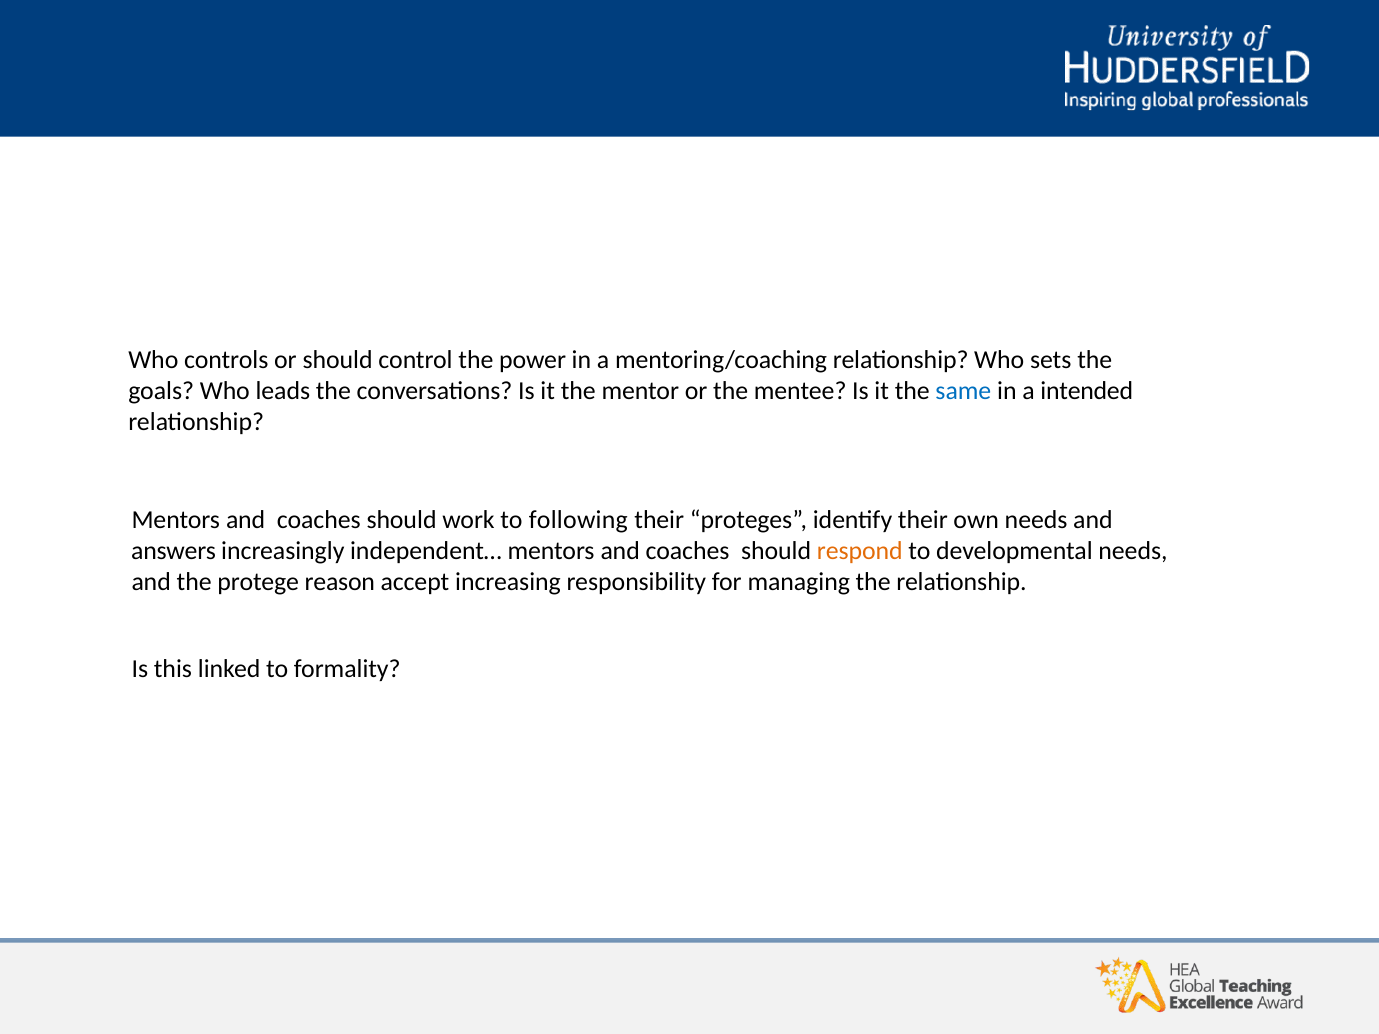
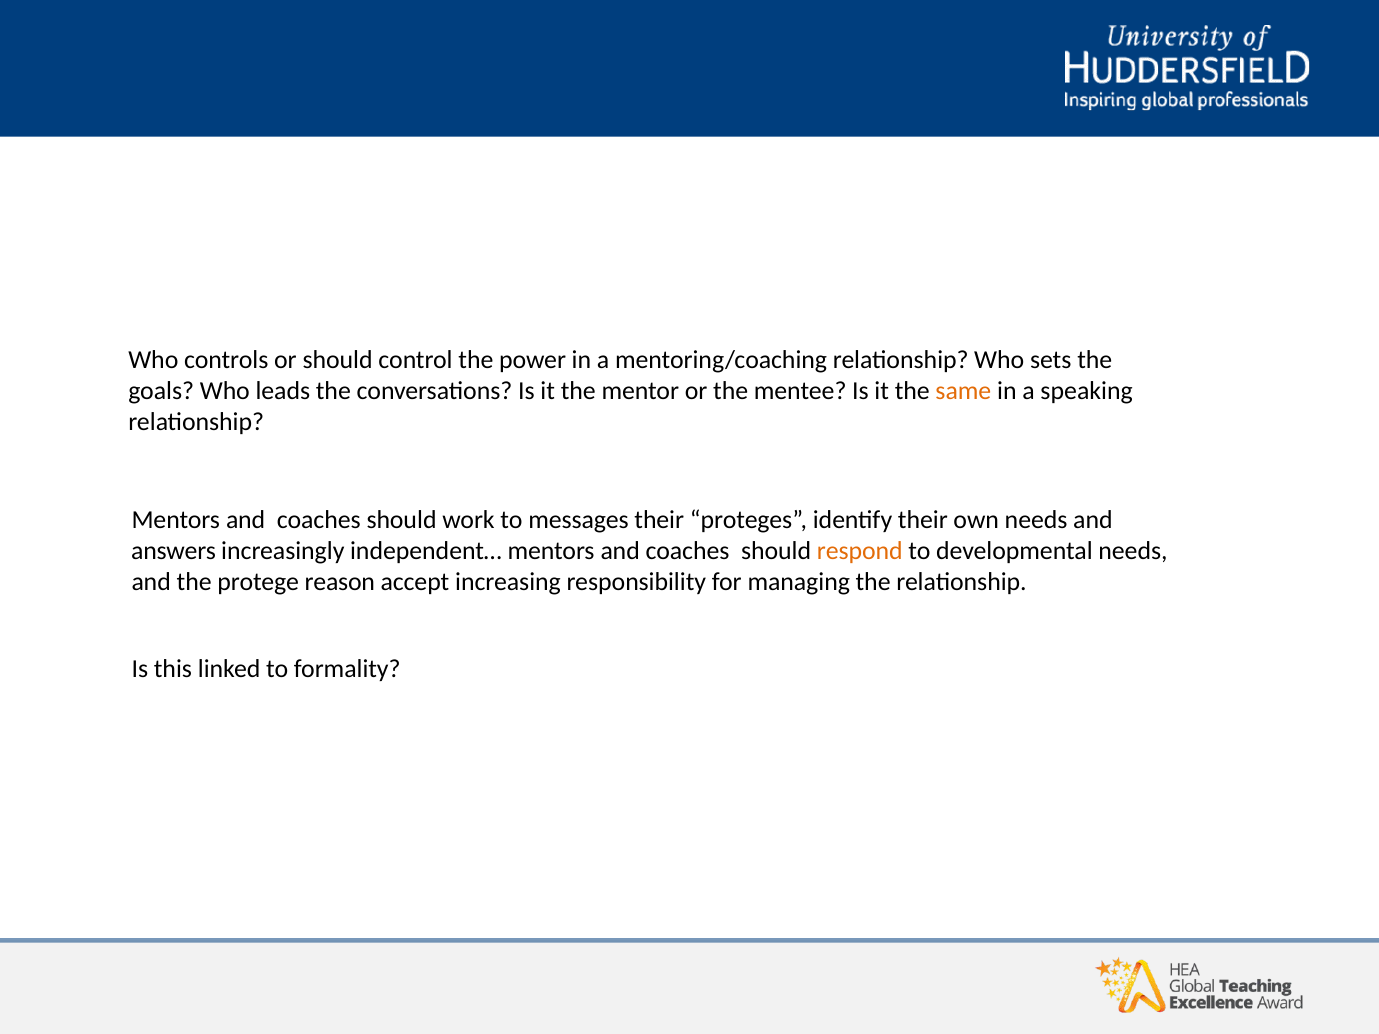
same colour: blue -> orange
intended: intended -> speaking
following: following -> messages
